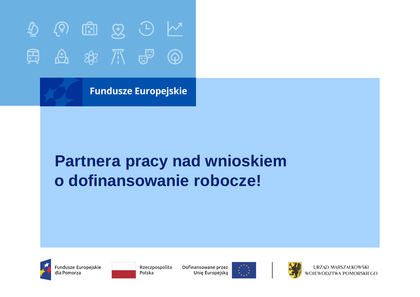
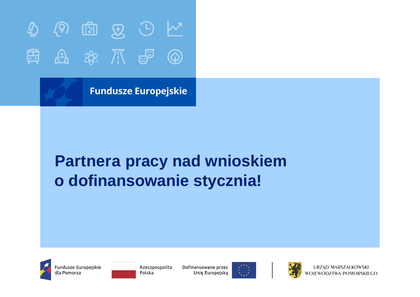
robocze: robocze -> stycznia
